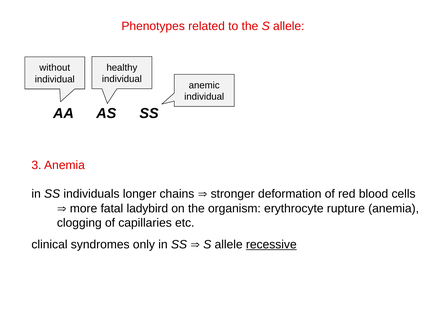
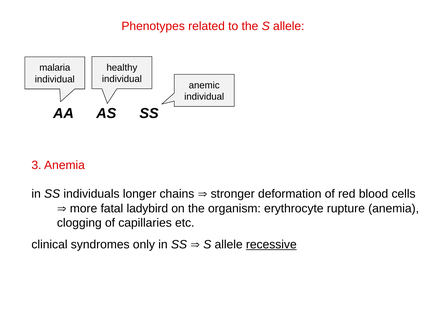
without: without -> malaria
